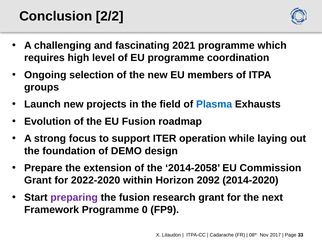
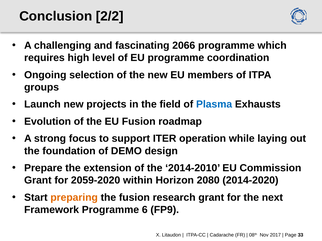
2021: 2021 -> 2066
2014-2058: 2014-2058 -> 2014-2010
2022-2020: 2022-2020 -> 2059-2020
2092: 2092 -> 2080
preparing colour: purple -> orange
0: 0 -> 6
